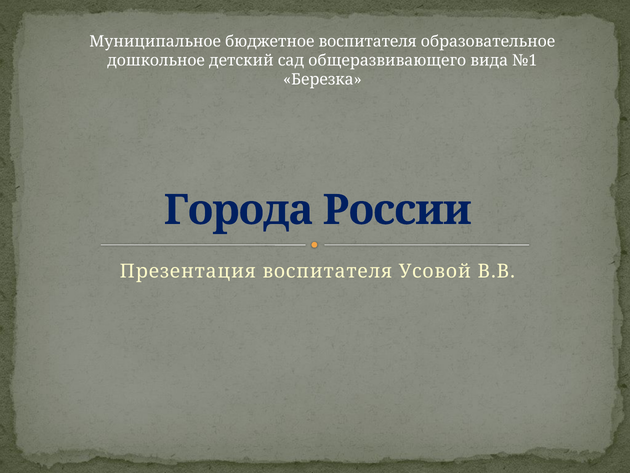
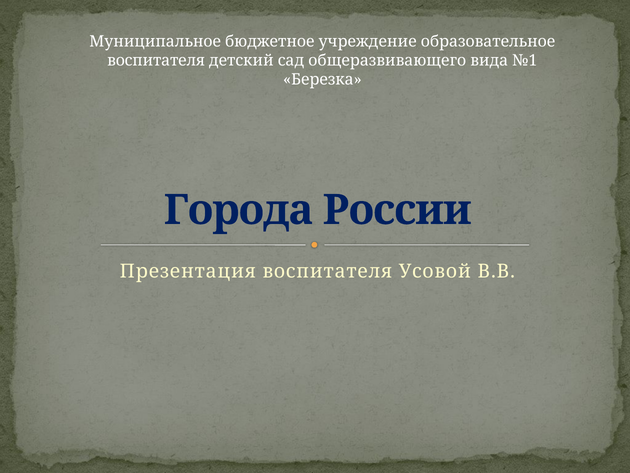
бюджетное воспитателя: воспитателя -> учреждение
дошкольное at (156, 60): дошкольное -> воспитателя
